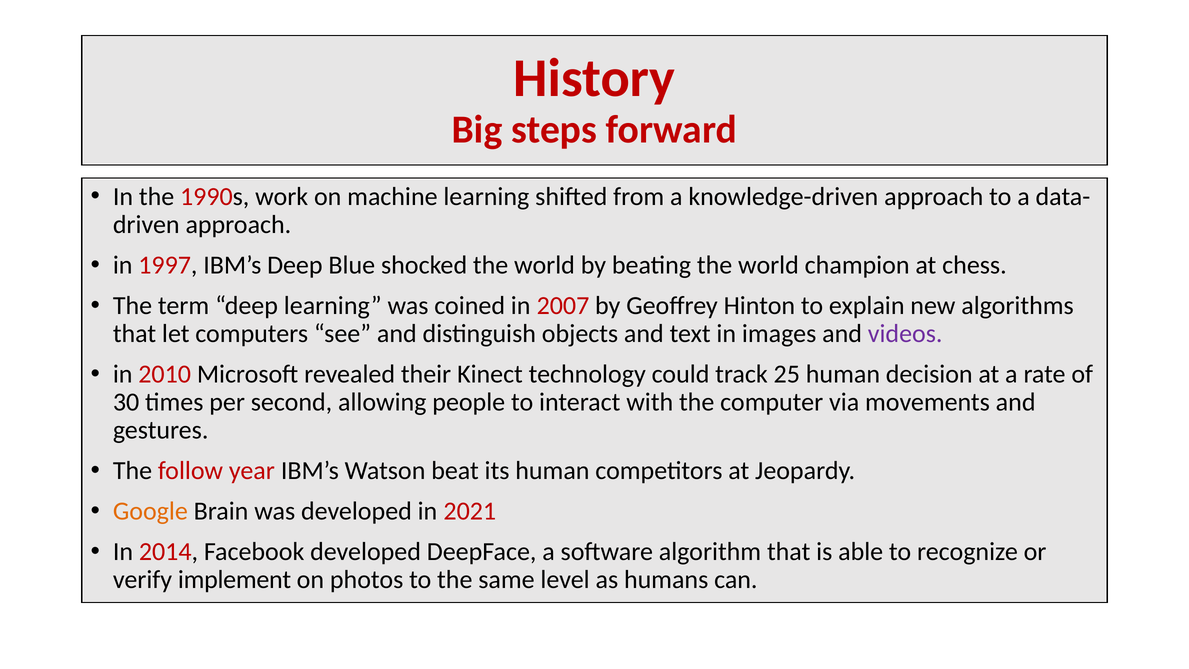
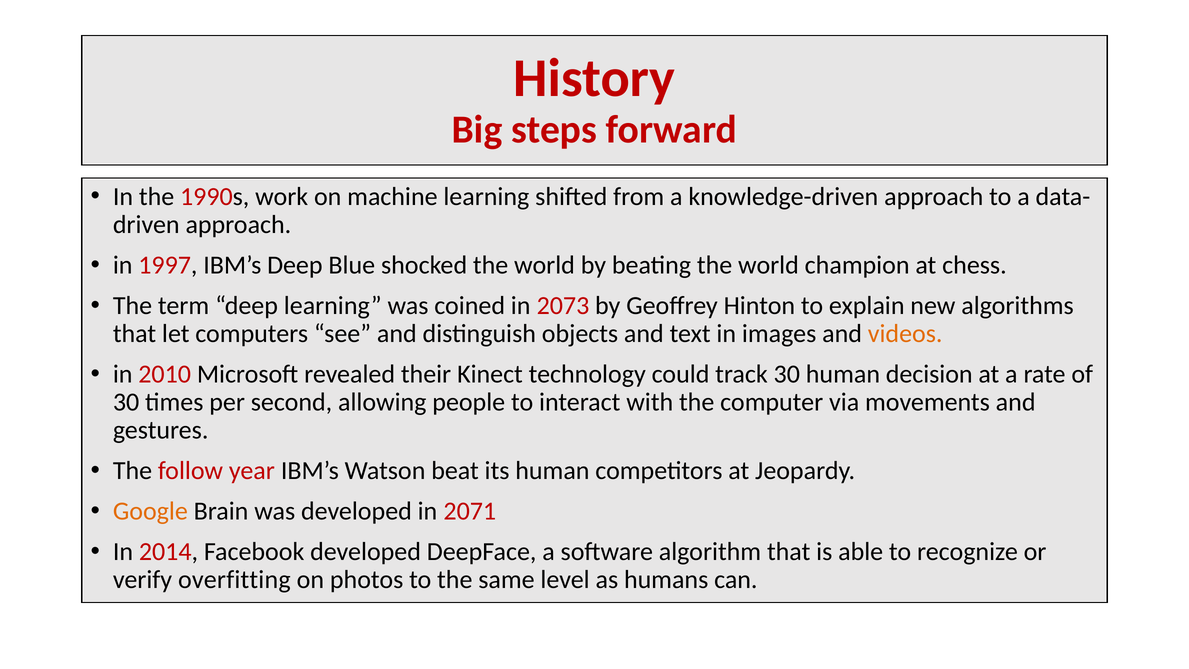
2007: 2007 -> 2073
videos colour: purple -> orange
track 25: 25 -> 30
2021: 2021 -> 2071
implement: implement -> overfitting
